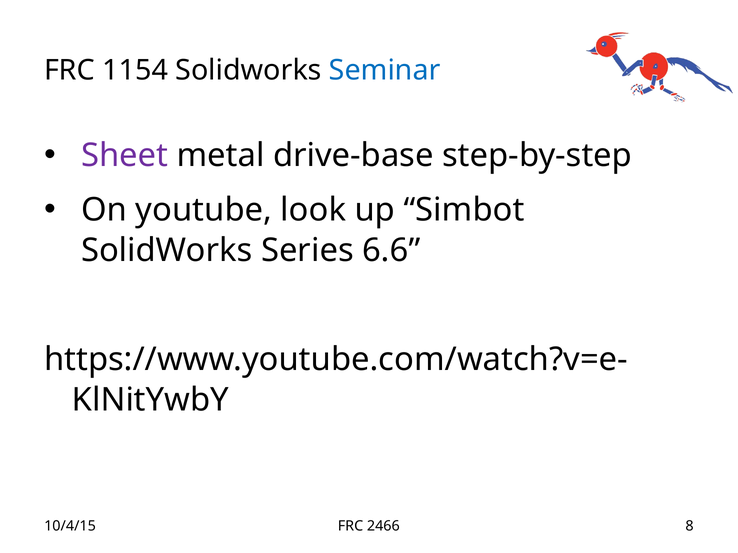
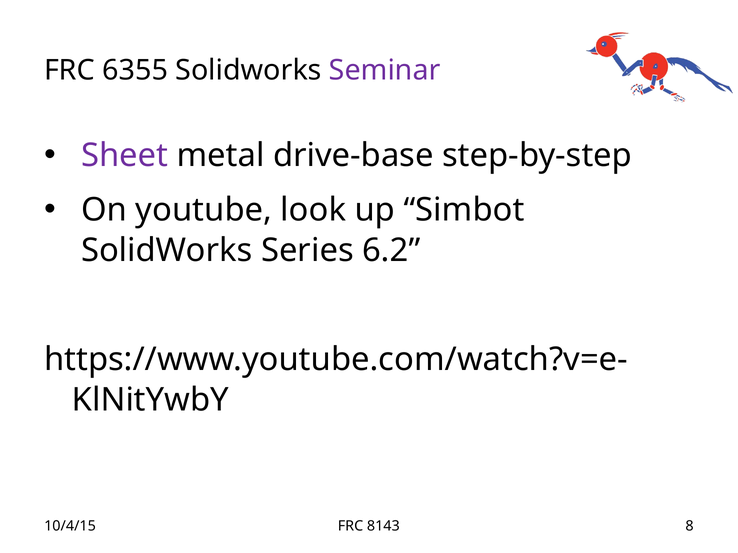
1154: 1154 -> 6355
Seminar colour: blue -> purple
6.6: 6.6 -> 6.2
2466: 2466 -> 8143
